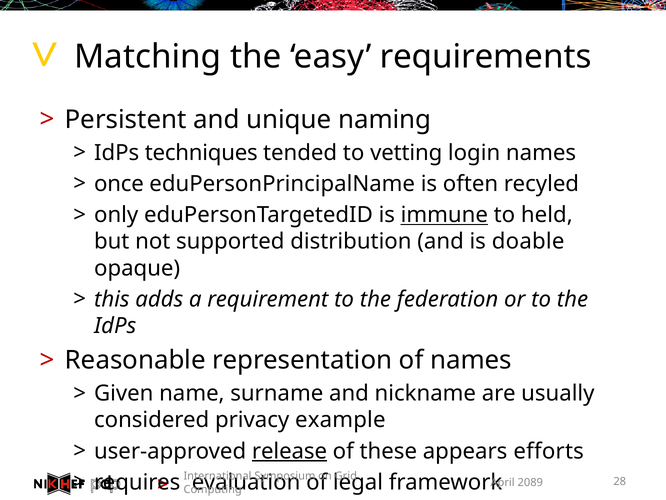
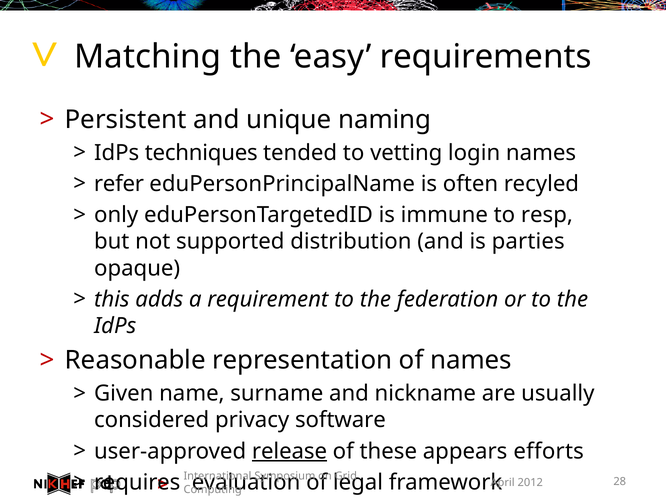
once: once -> refer
immune underline: present -> none
held: held -> resp
doable: doable -> parties
example: example -> software
2089: 2089 -> 2012
